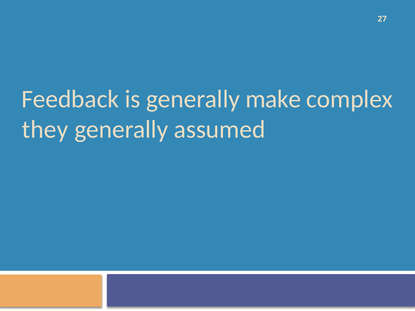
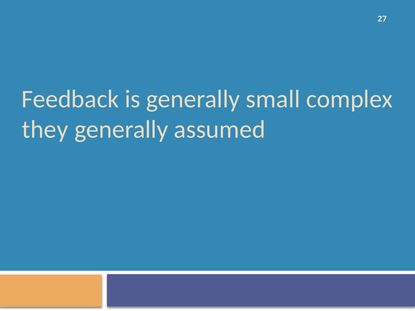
make: make -> small
